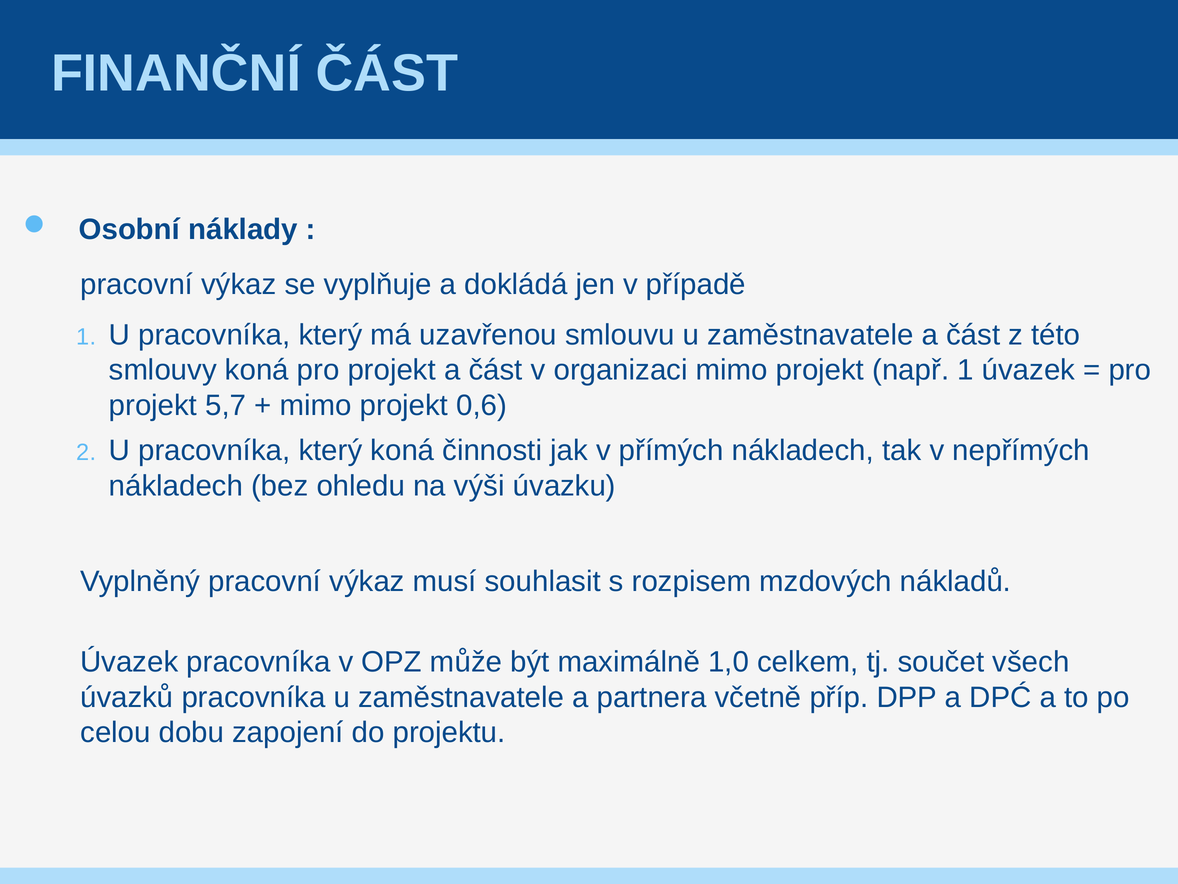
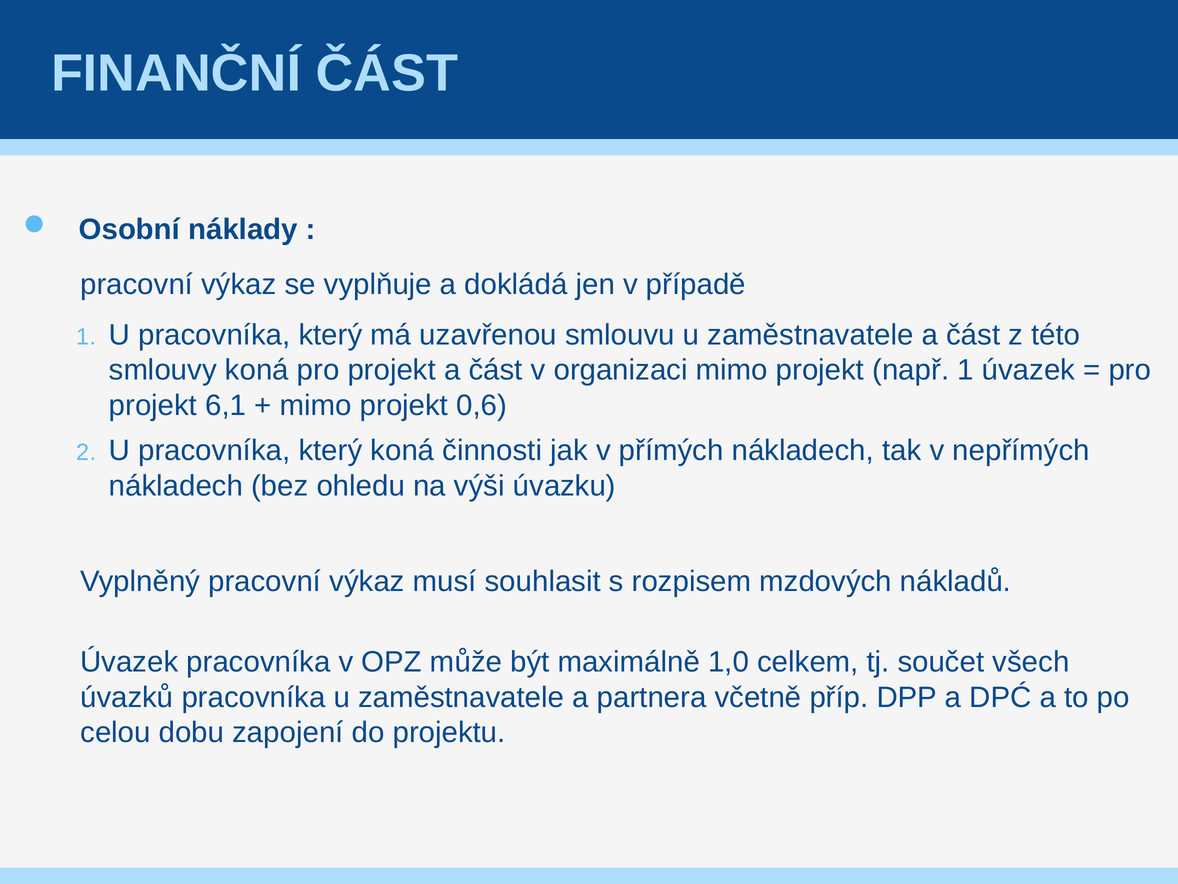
5,7: 5,7 -> 6,1
